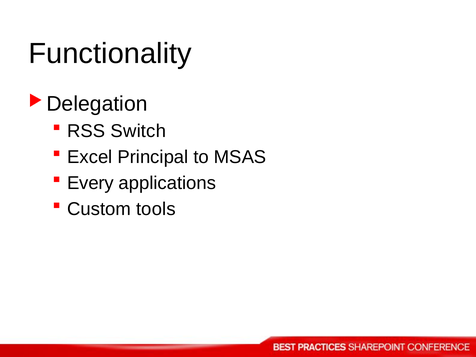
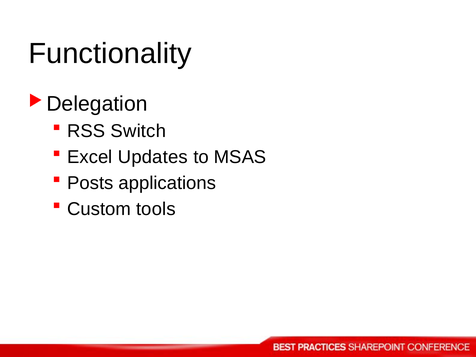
Principal: Principal -> Updates
Every: Every -> Posts
